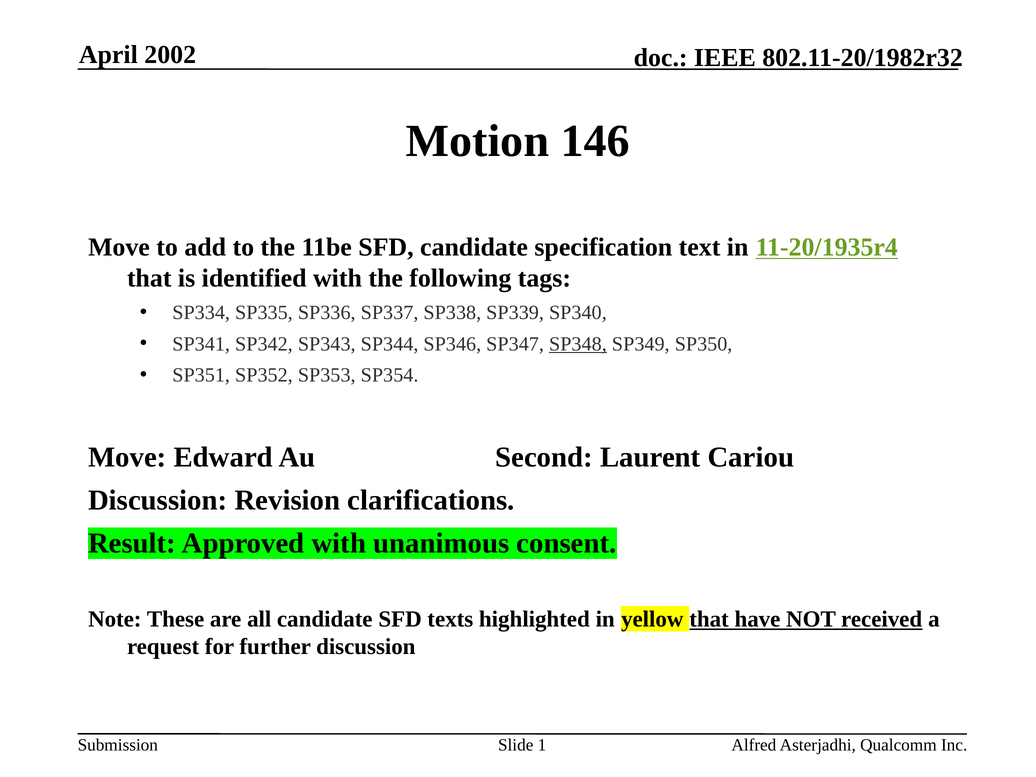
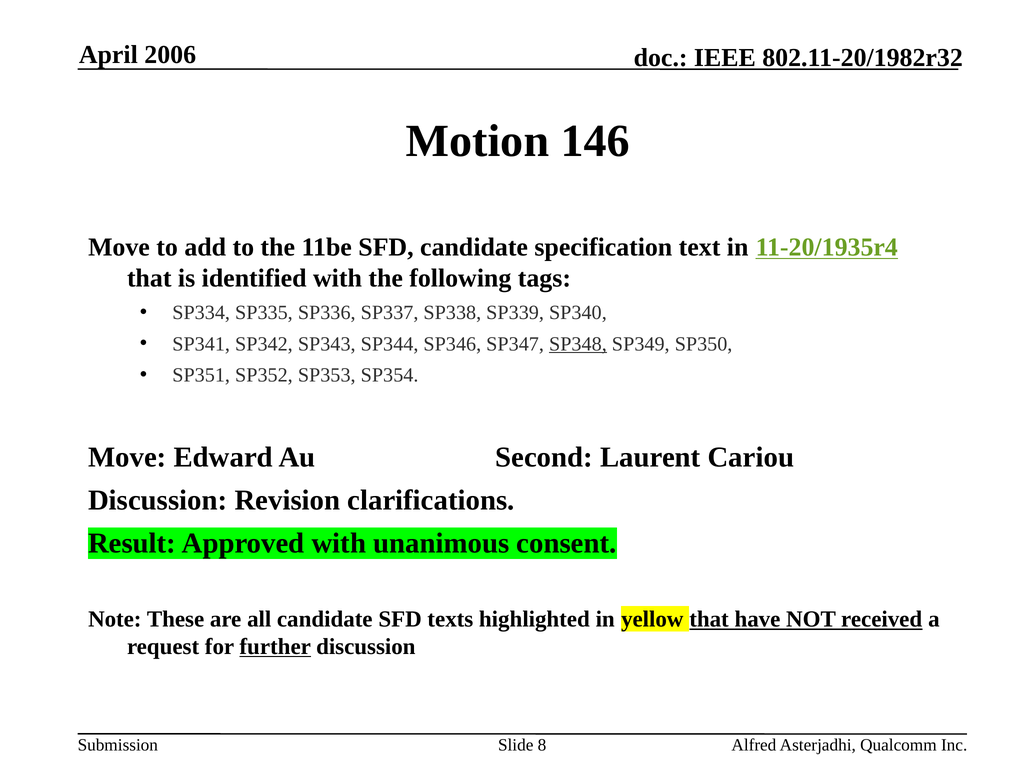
2002: 2002 -> 2006
further underline: none -> present
1: 1 -> 8
